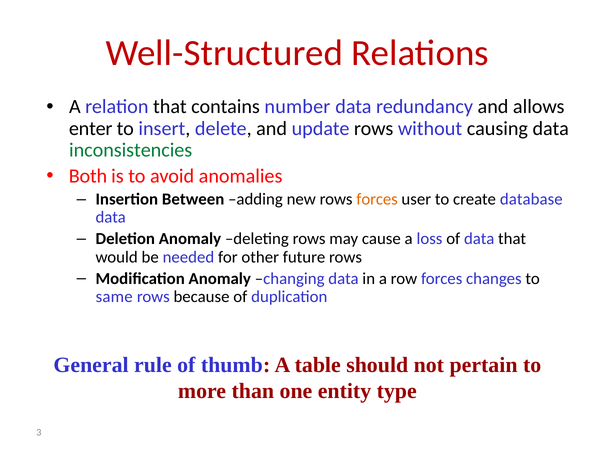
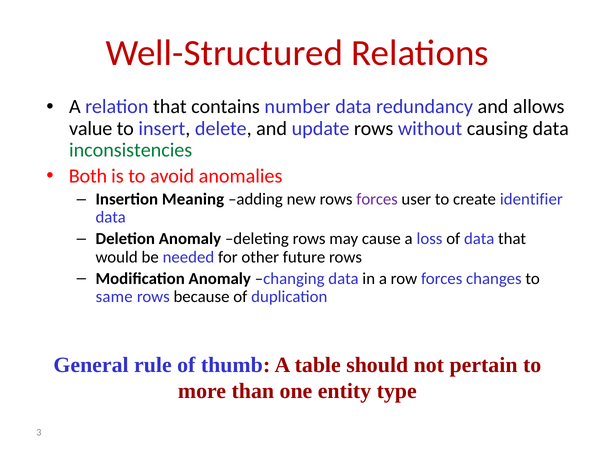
enter: enter -> value
Between: Between -> Meaning
forces at (377, 200) colour: orange -> purple
database: database -> identifier
